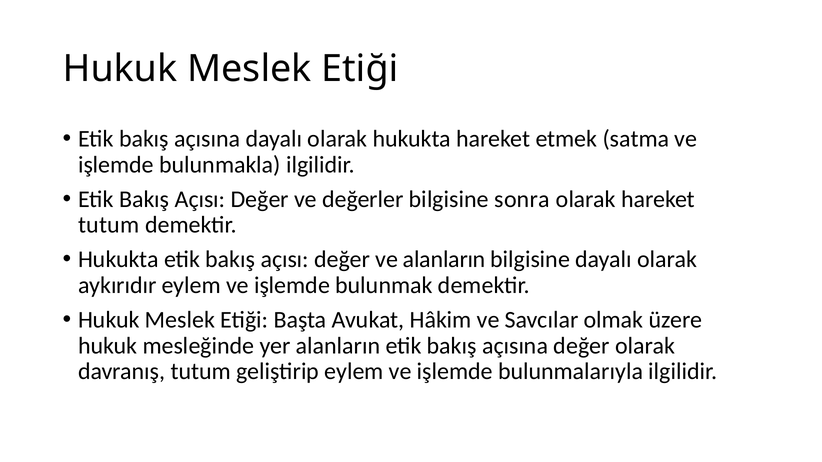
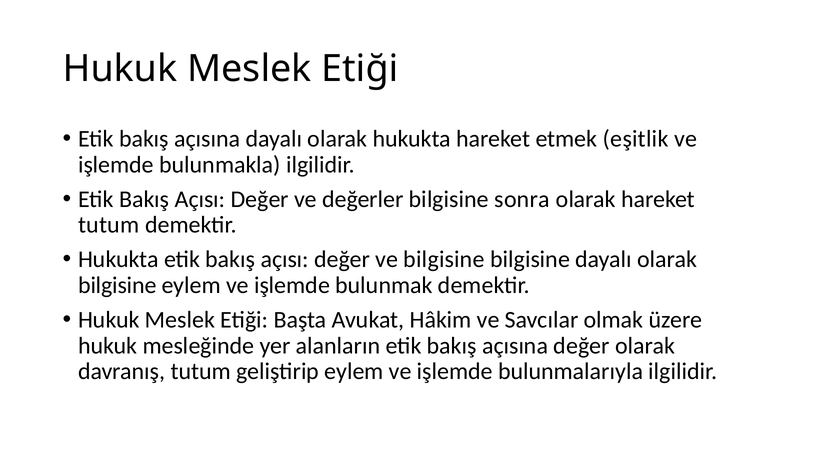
satma: satma -> eşitlik
ve alanların: alanların -> bilgisine
aykırıdır at (117, 286): aykırıdır -> bilgisine
